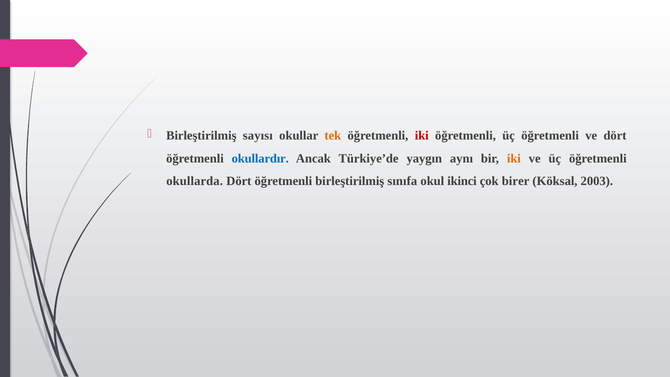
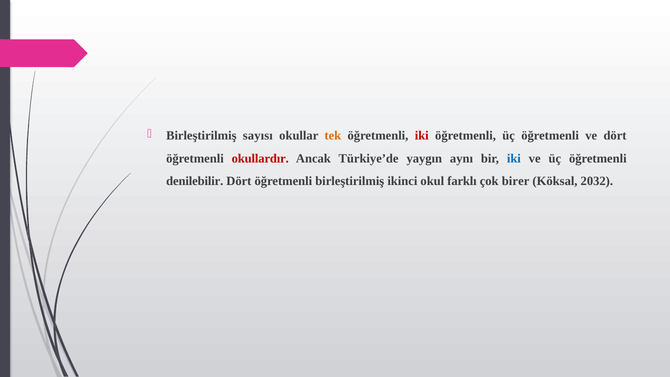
okullardır colour: blue -> red
iki at (514, 158) colour: orange -> blue
okullarda: okullarda -> denilebilir
sınıfa: sınıfa -> ikinci
ikinci: ikinci -> farklı
2003: 2003 -> 2032
